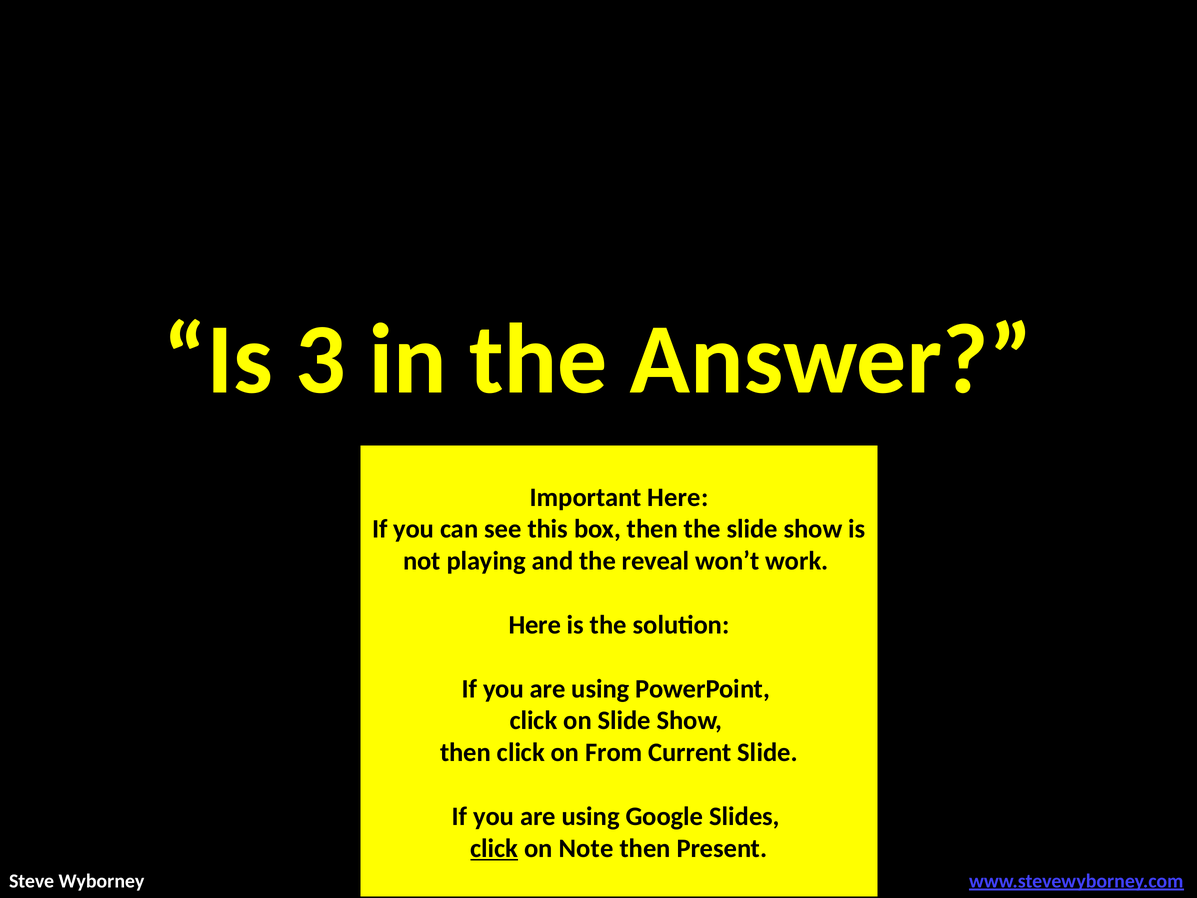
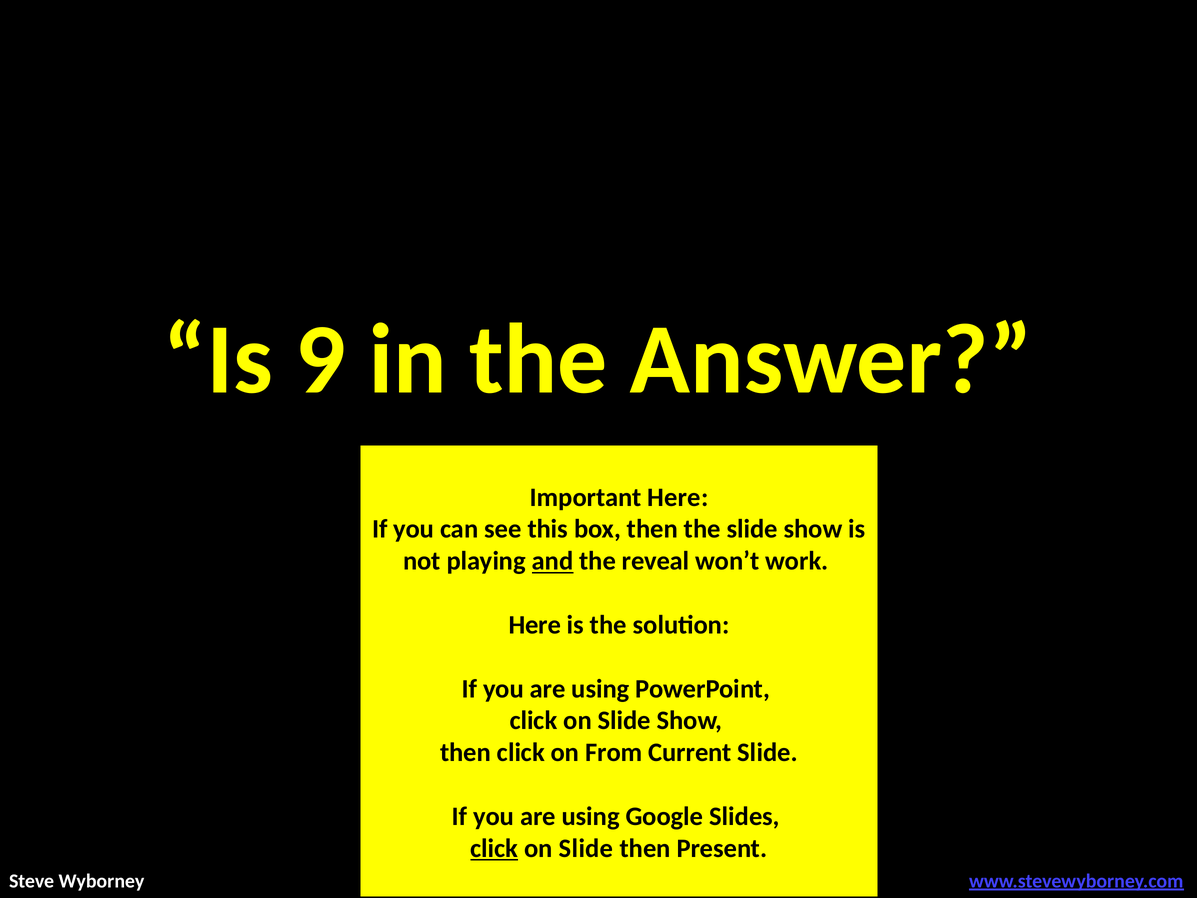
3: 3 -> 9
and underline: none -> present
Note at (586, 848): Note -> Slide
